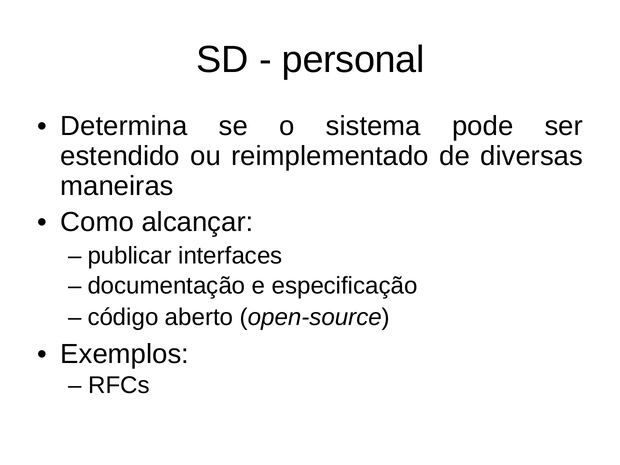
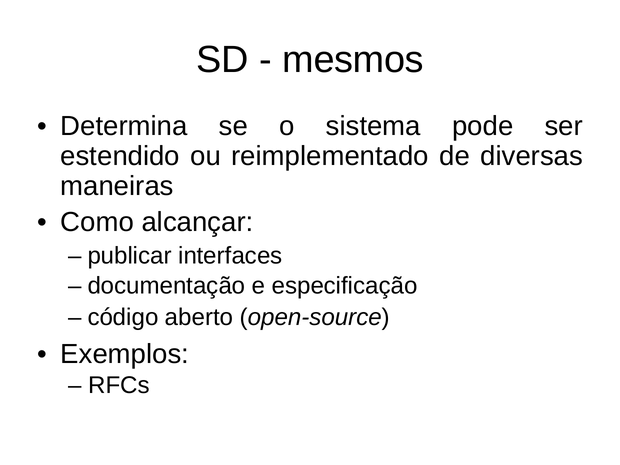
personal: personal -> mesmos
